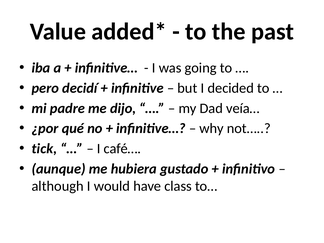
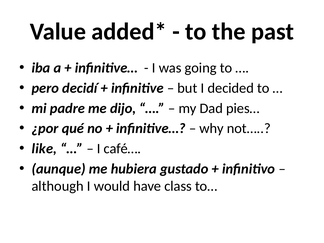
veía…: veía… -> pies…
tick: tick -> like
